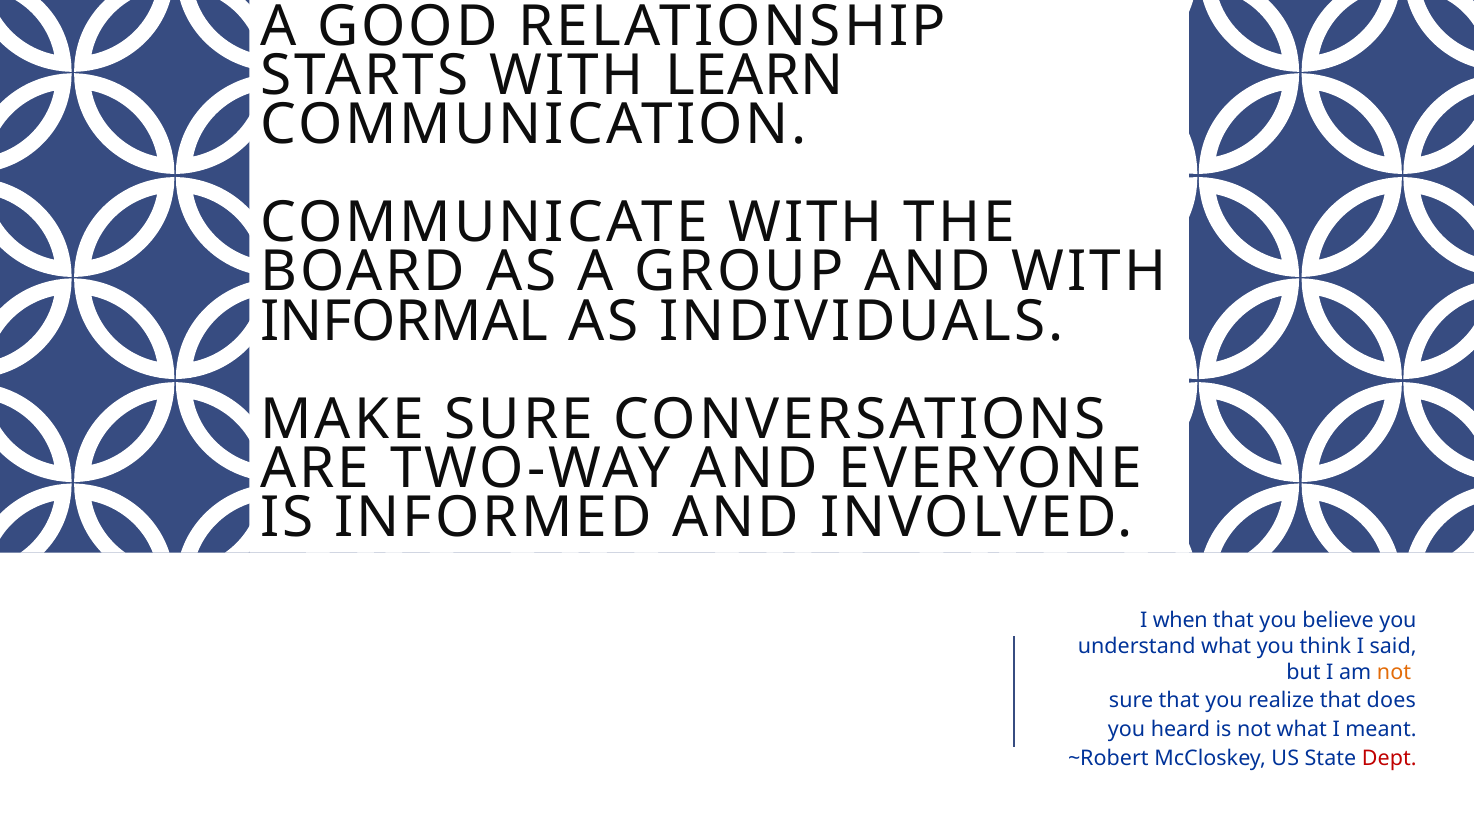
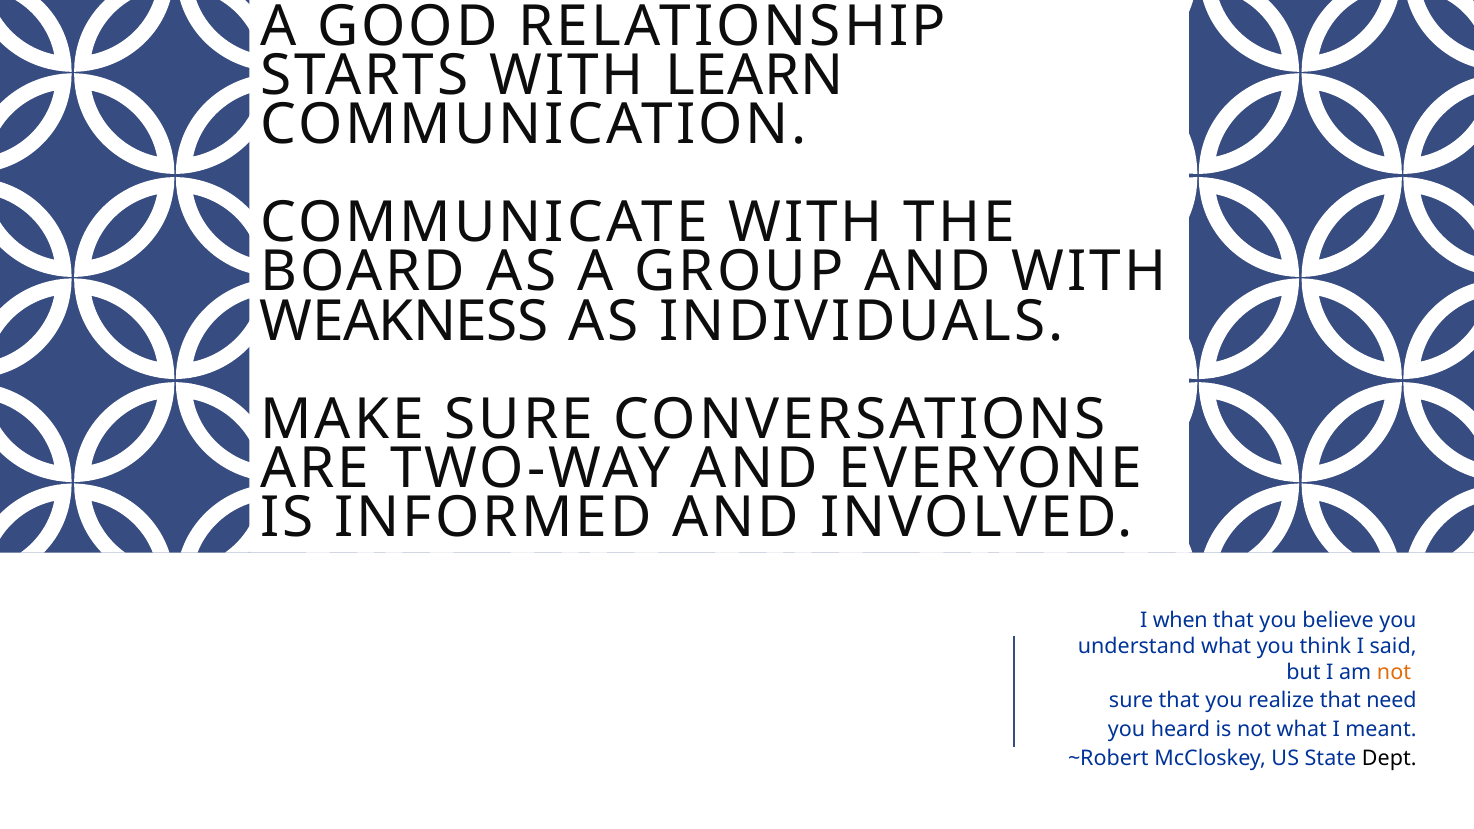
INFORMAL: INFORMAL -> WEAKNESS
does: does -> need
Dept colour: red -> black
